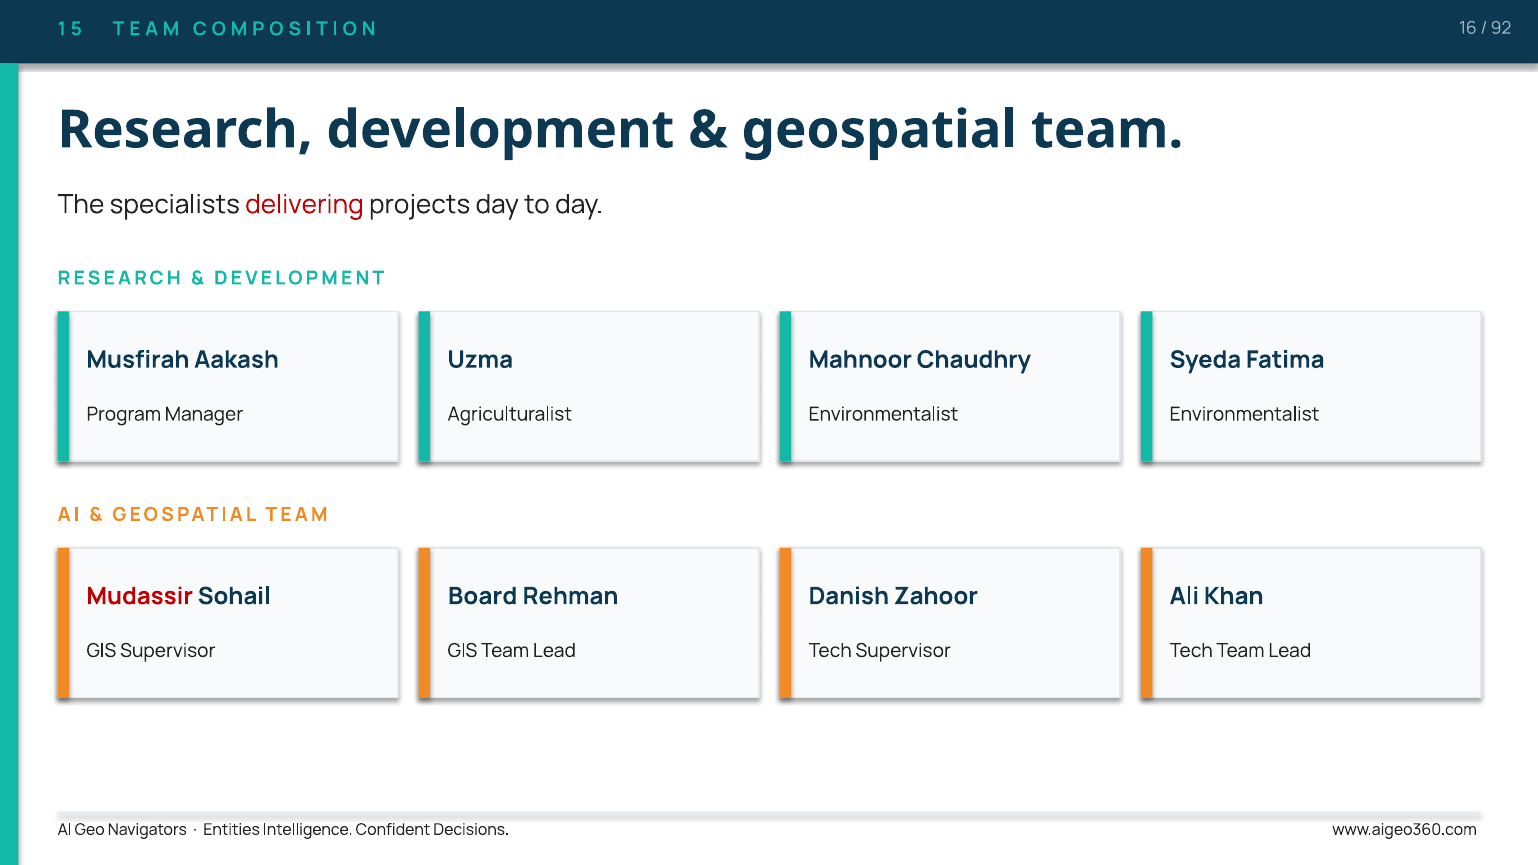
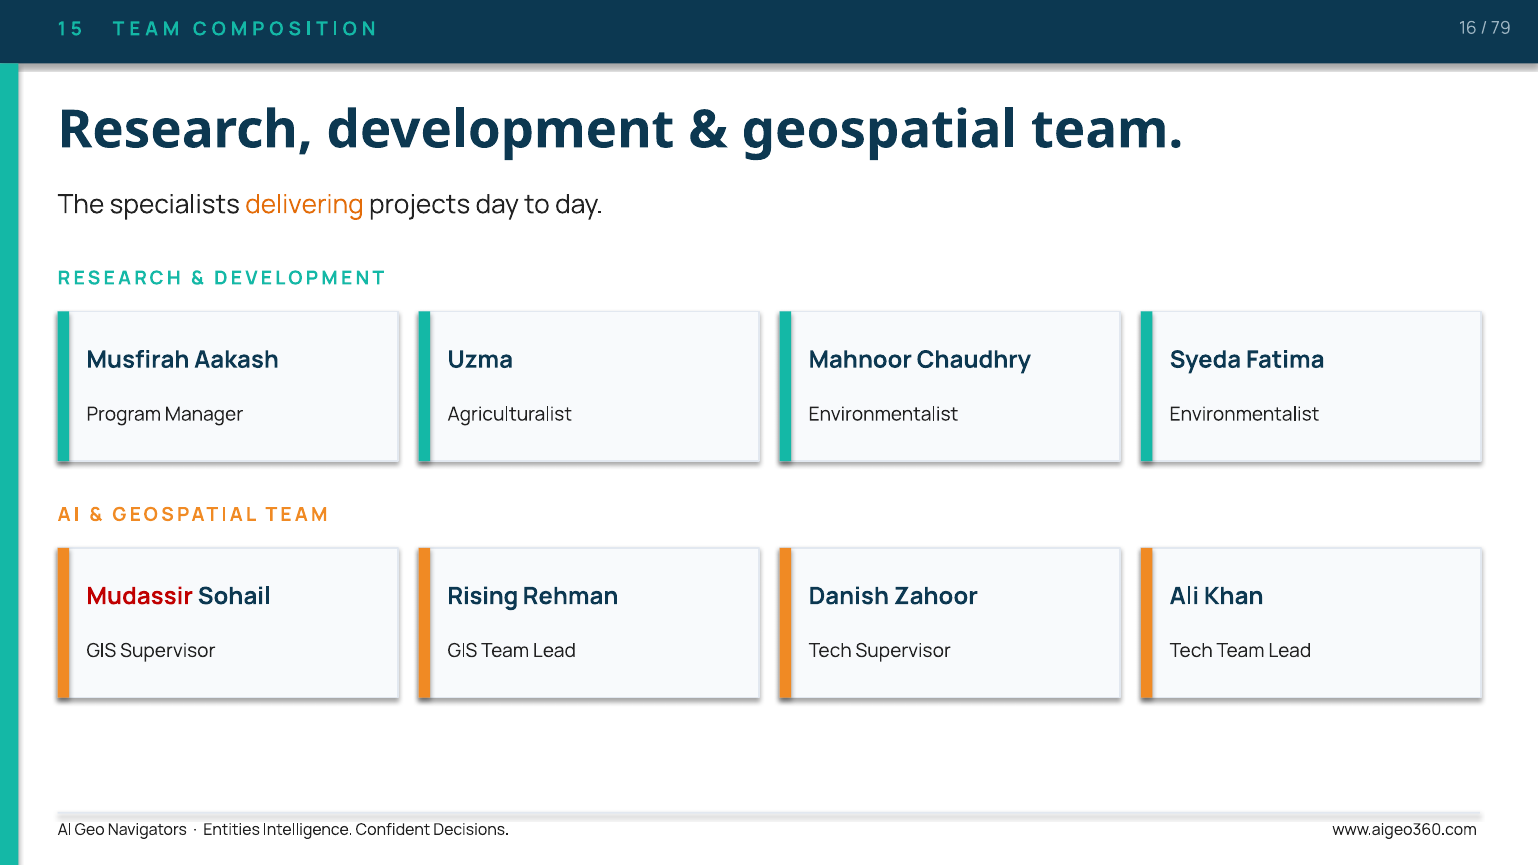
92: 92 -> 79
delivering colour: red -> orange
Board: Board -> Rising
